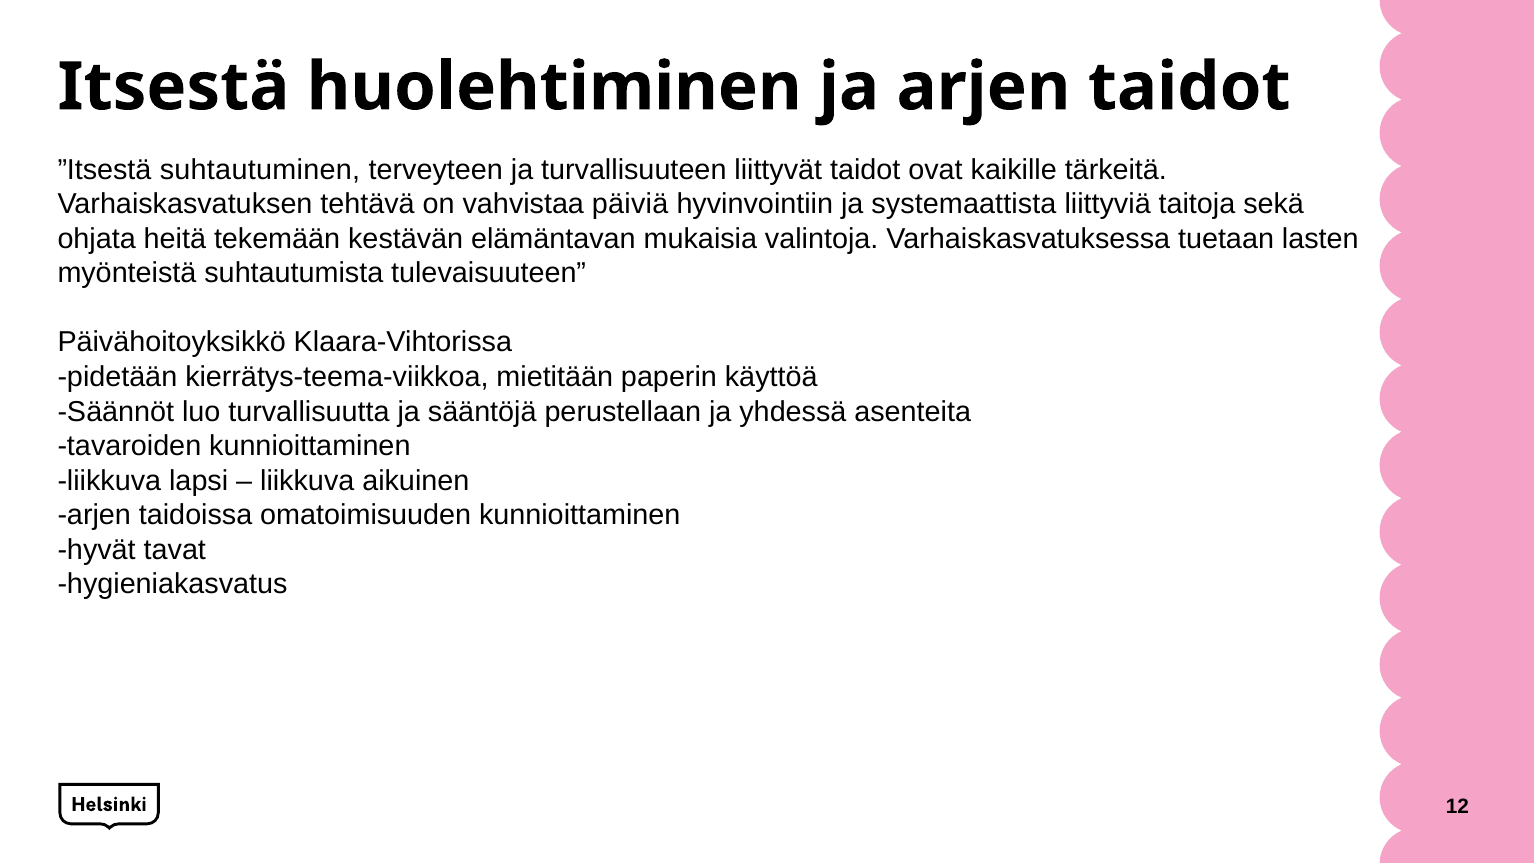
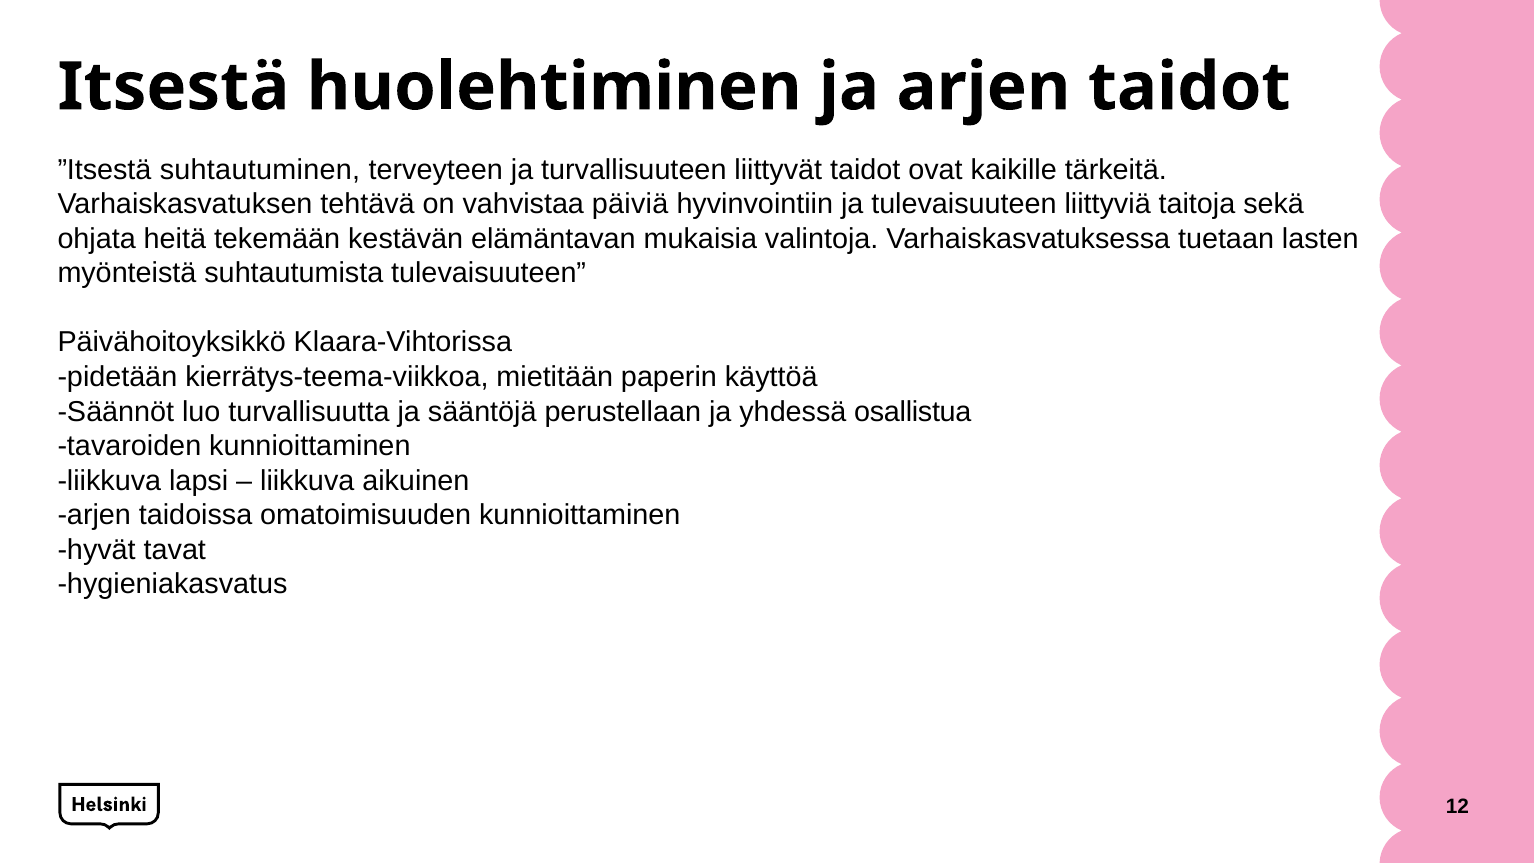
ja systemaattista: systemaattista -> tulevaisuuteen
asenteita: asenteita -> osallistua
